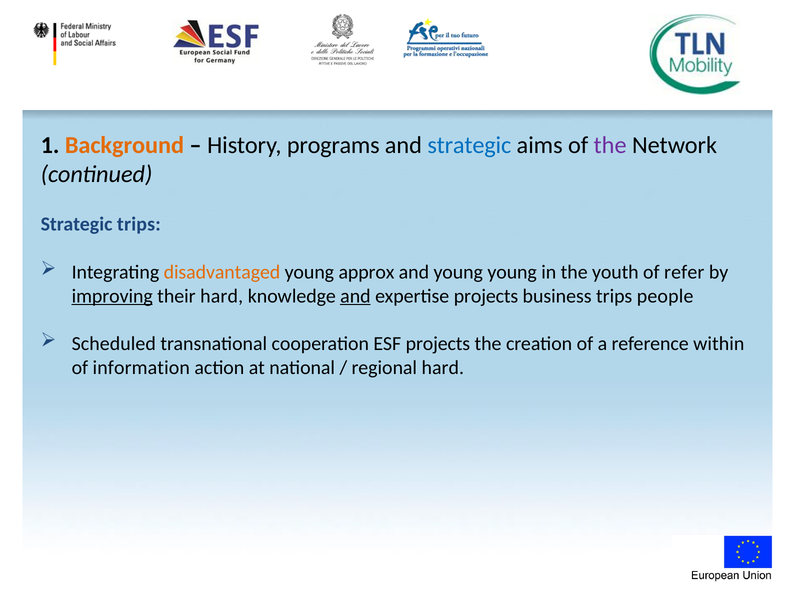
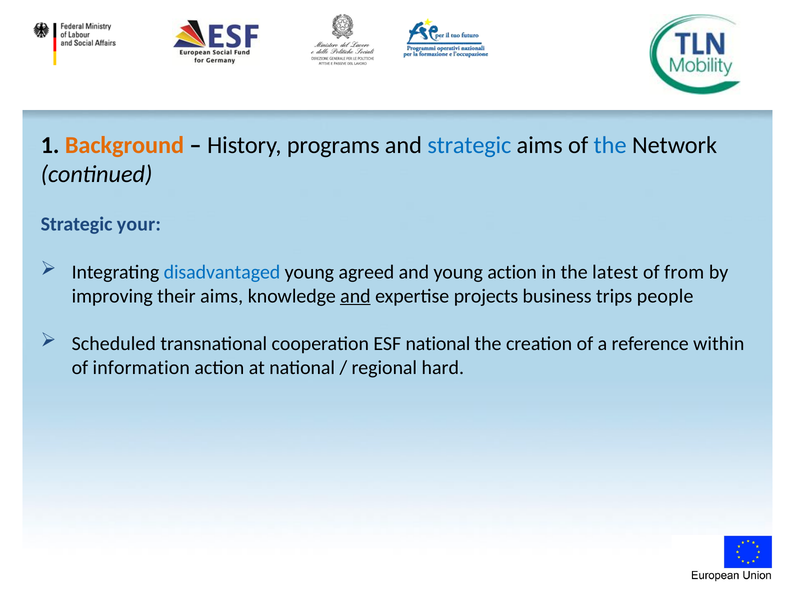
the at (610, 145) colour: purple -> blue
Strategic trips: trips -> your
disadvantaged colour: orange -> blue
approx: approx -> agreed
young young: young -> action
youth: youth -> latest
refer: refer -> from
improving underline: present -> none
their hard: hard -> aims
ESF projects: projects -> national
